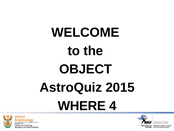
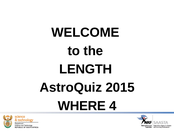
OBJECT: OBJECT -> LENGTH
